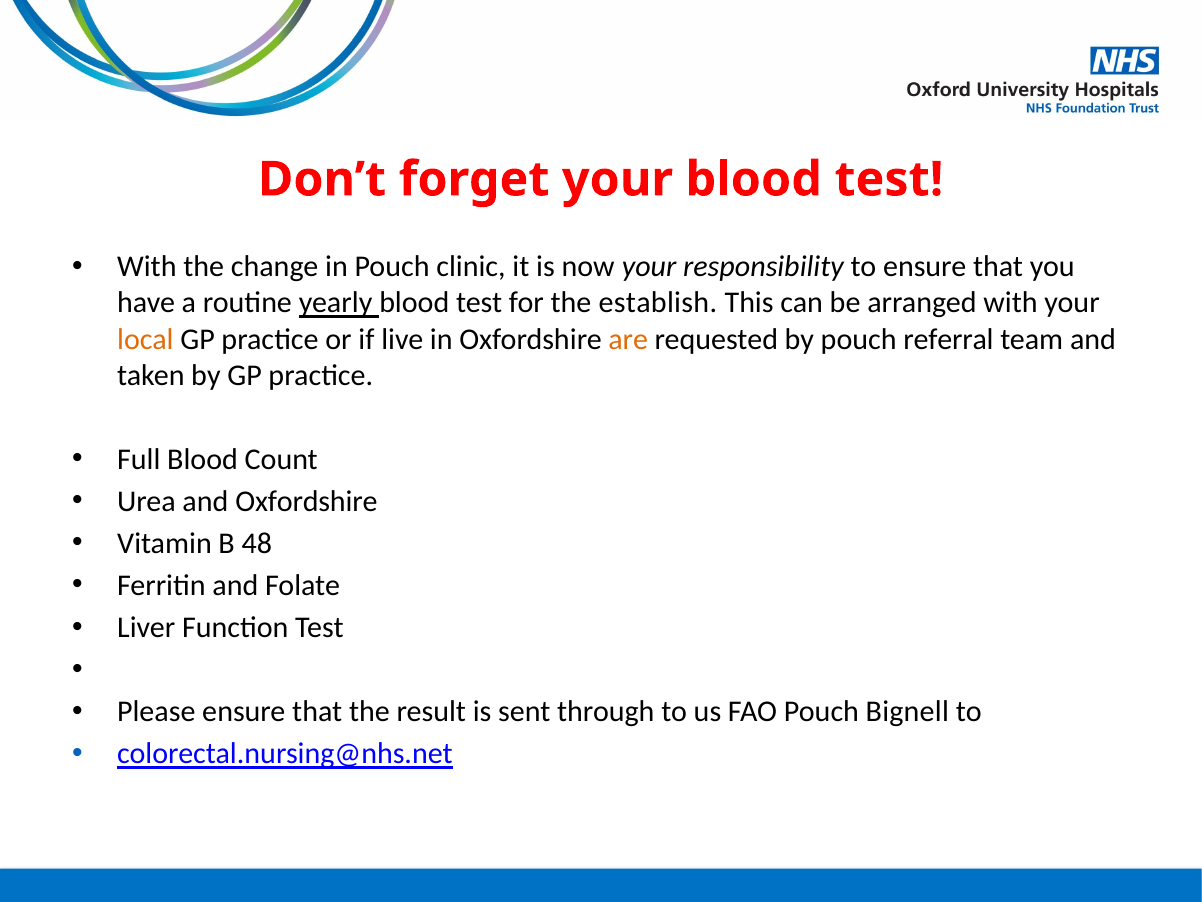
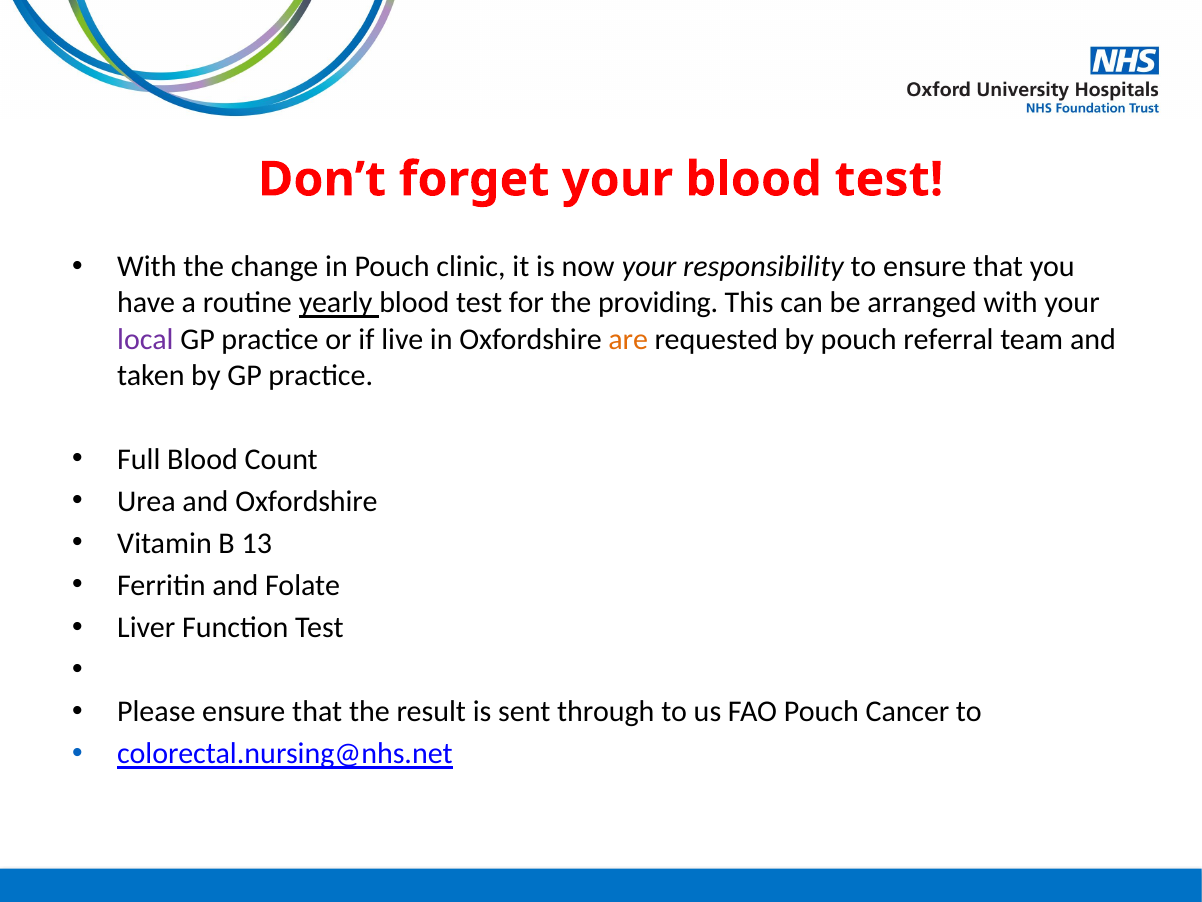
establish: establish -> providing
local colour: orange -> purple
48: 48 -> 13
Bignell: Bignell -> Cancer
